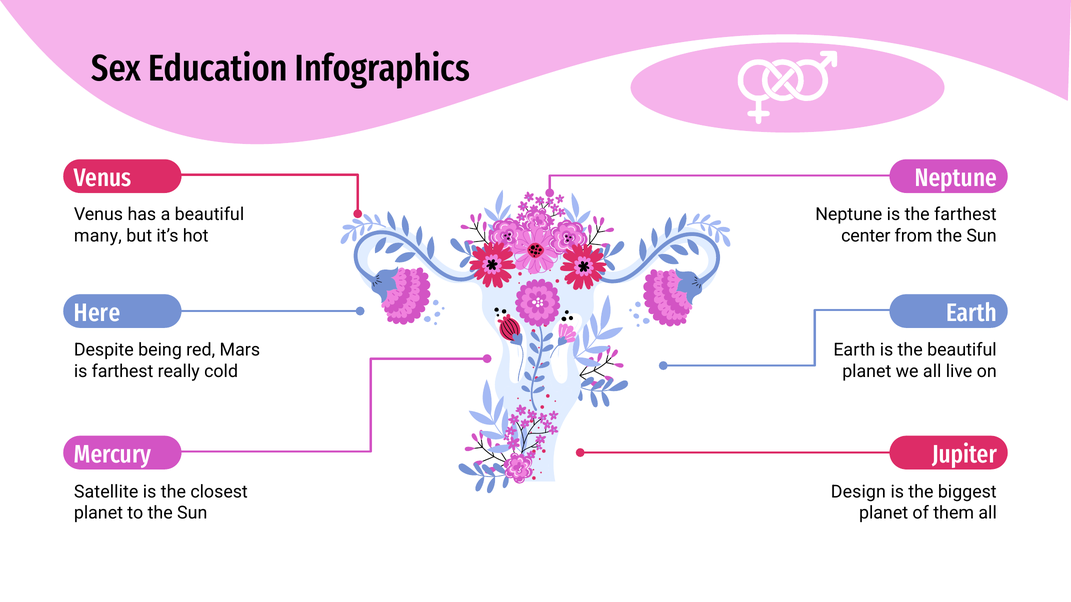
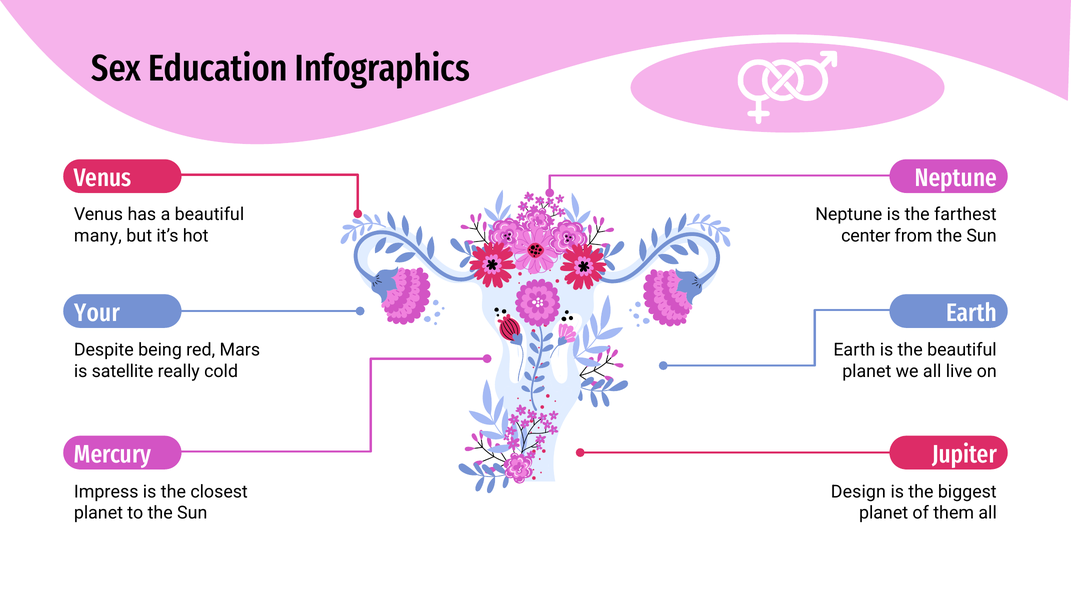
Here: Here -> Your
is farthest: farthest -> satellite
Satellite: Satellite -> Impress
